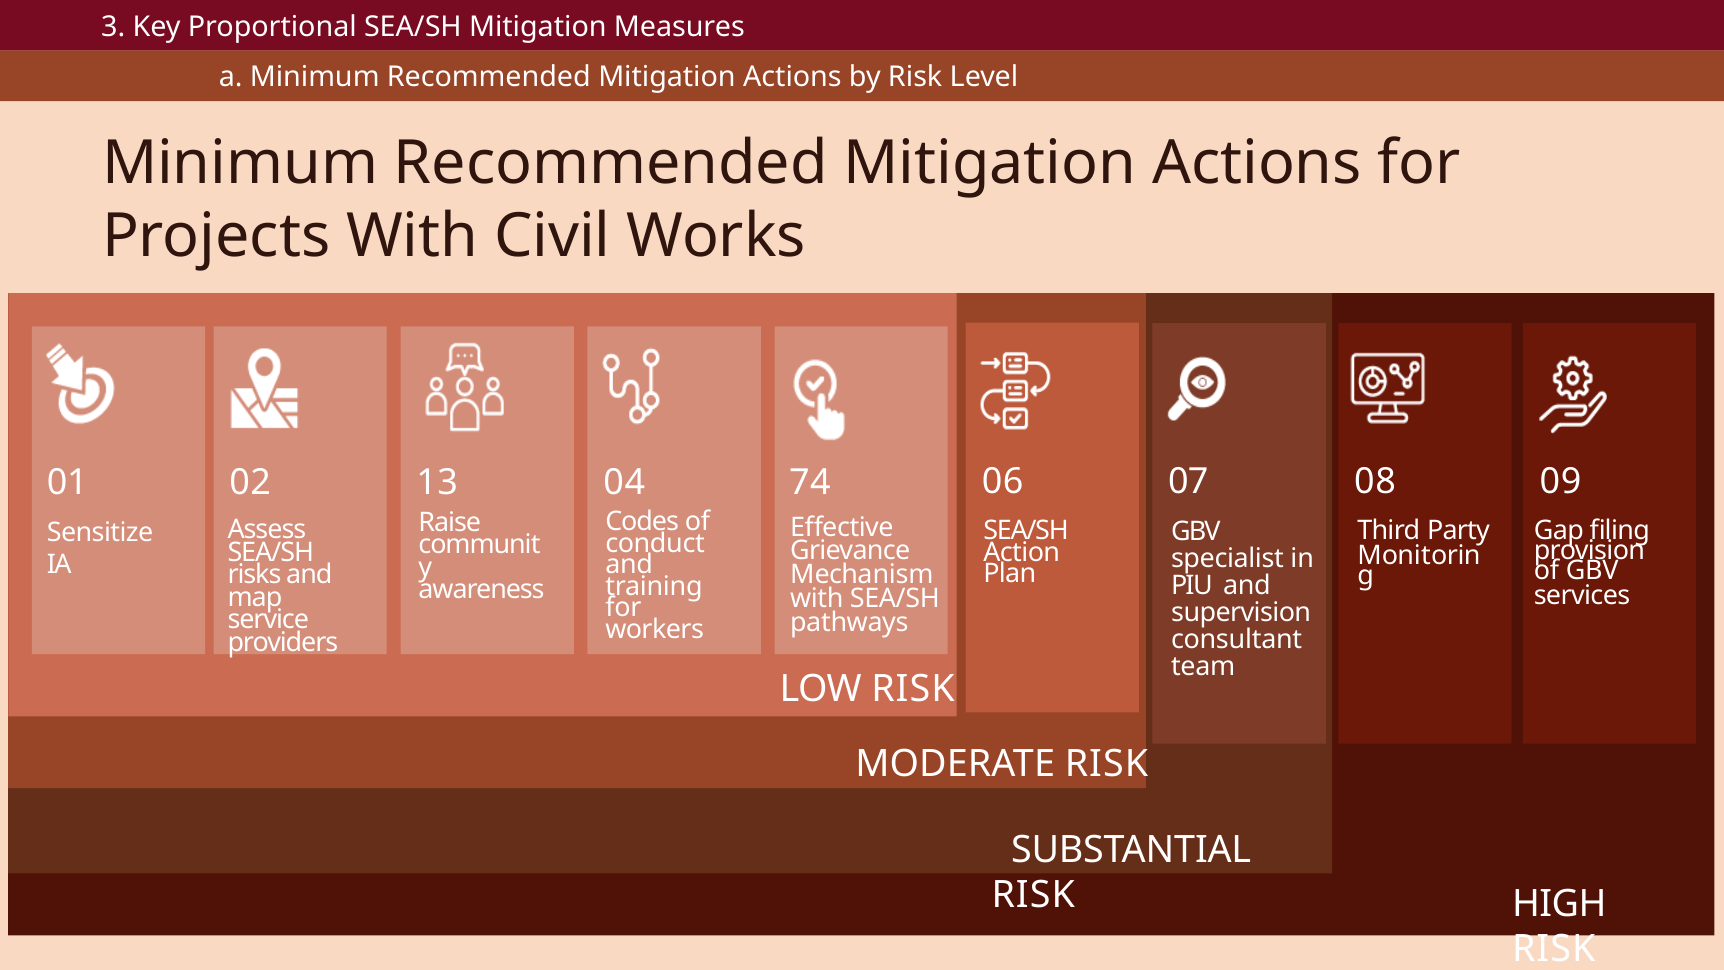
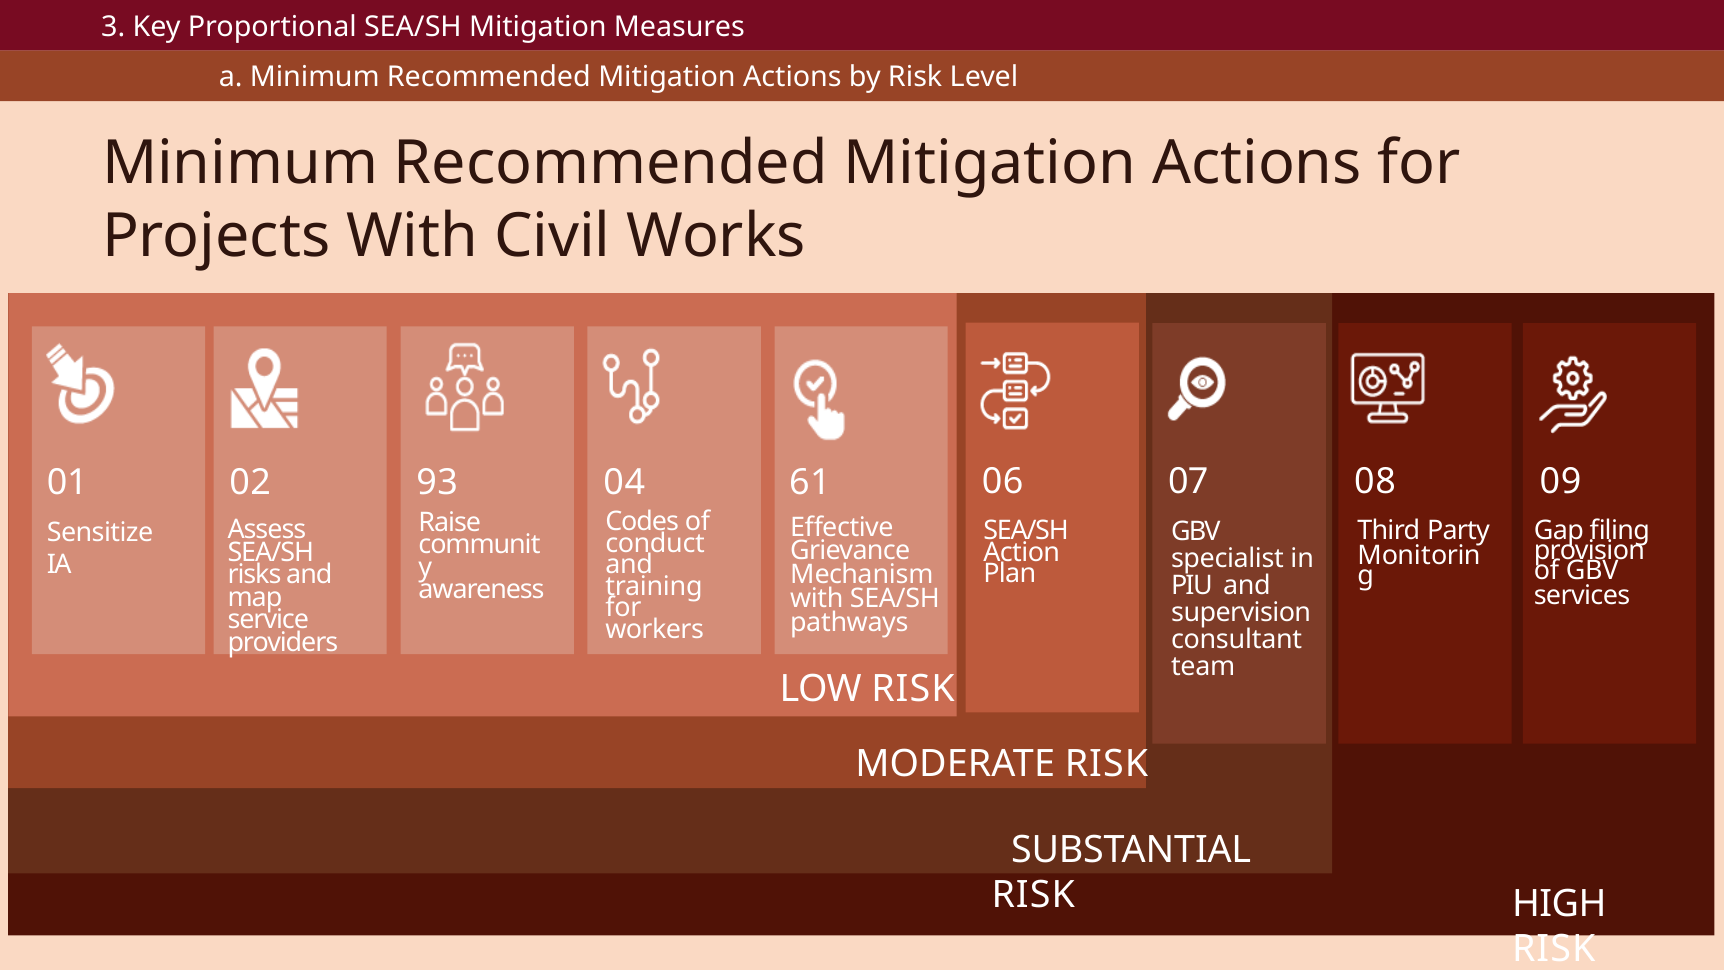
13: 13 -> 93
74: 74 -> 61
